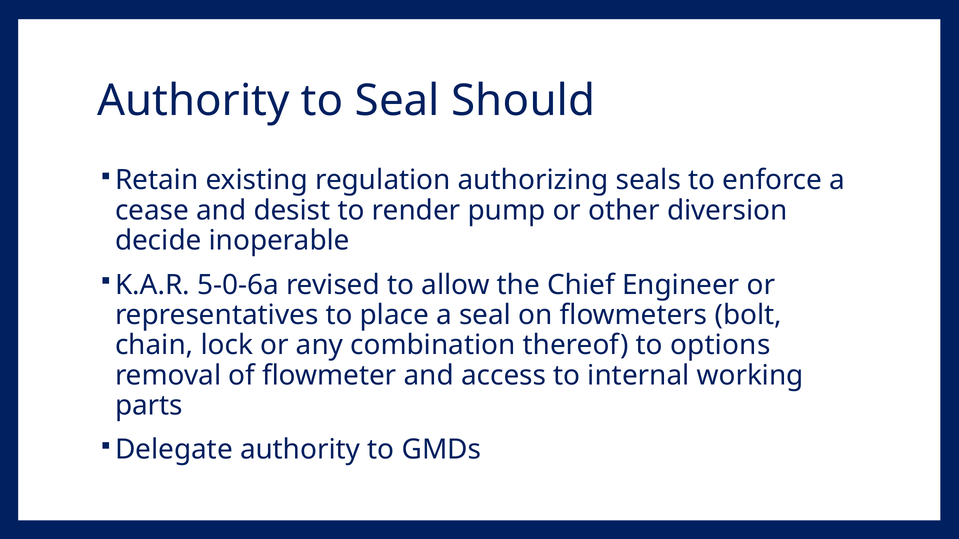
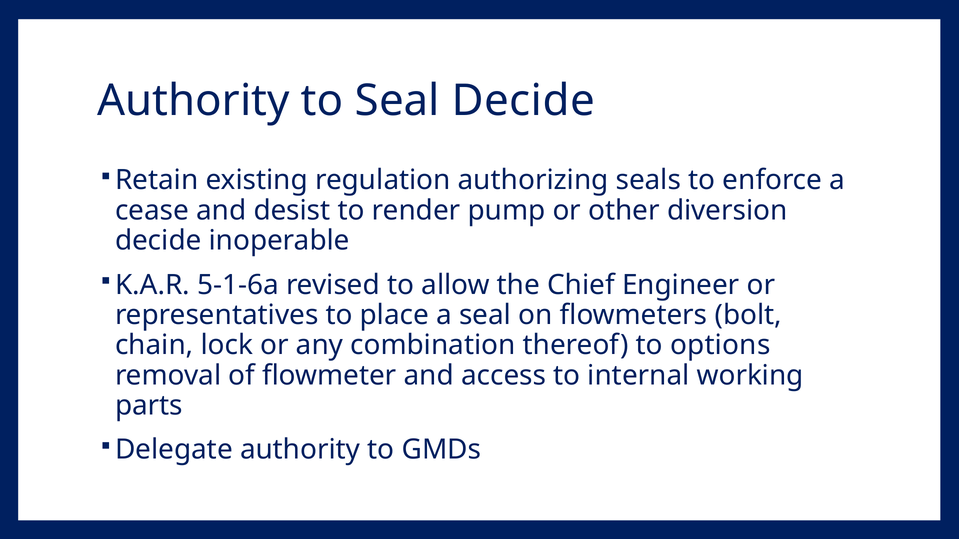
Seal Should: Should -> Decide
5-0-6a: 5-0-6a -> 5-1-6a
